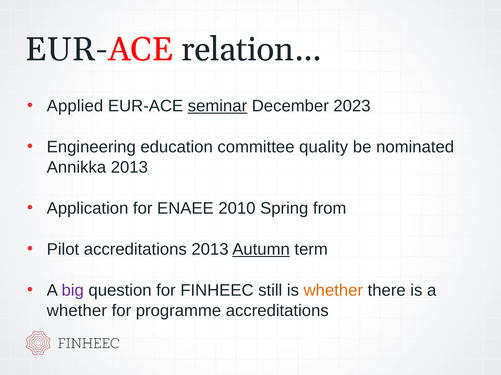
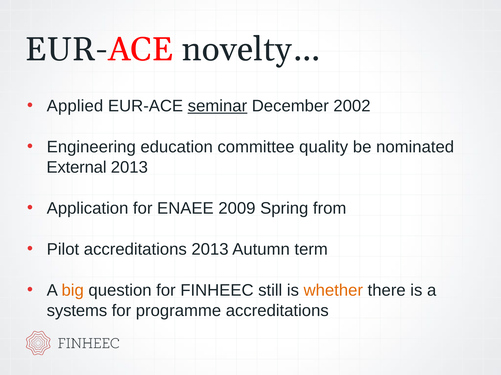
relation…: relation… -> novelty…
2023: 2023 -> 2002
Annikka: Annikka -> External
2010: 2010 -> 2009
Autumn underline: present -> none
big colour: purple -> orange
whether at (77, 311): whether -> systems
